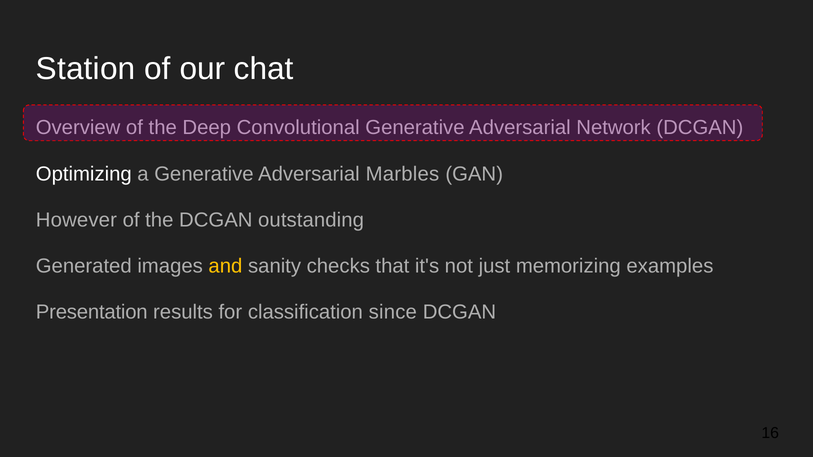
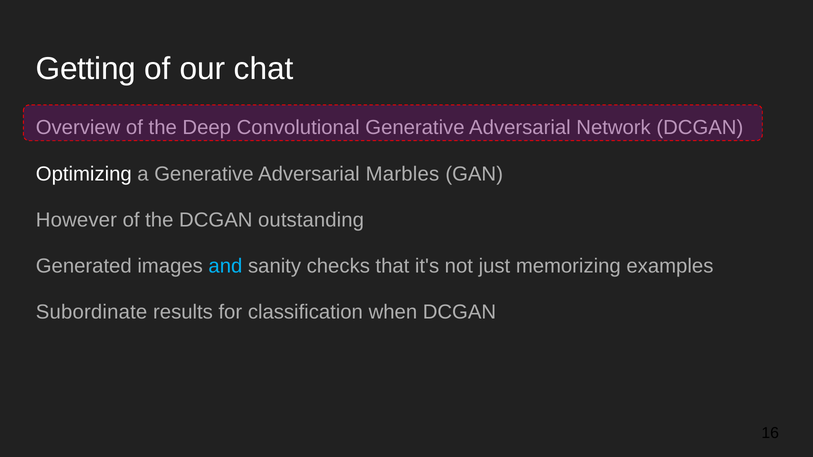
Station: Station -> Getting
and colour: yellow -> light blue
Presentation: Presentation -> Subordinate
since: since -> when
